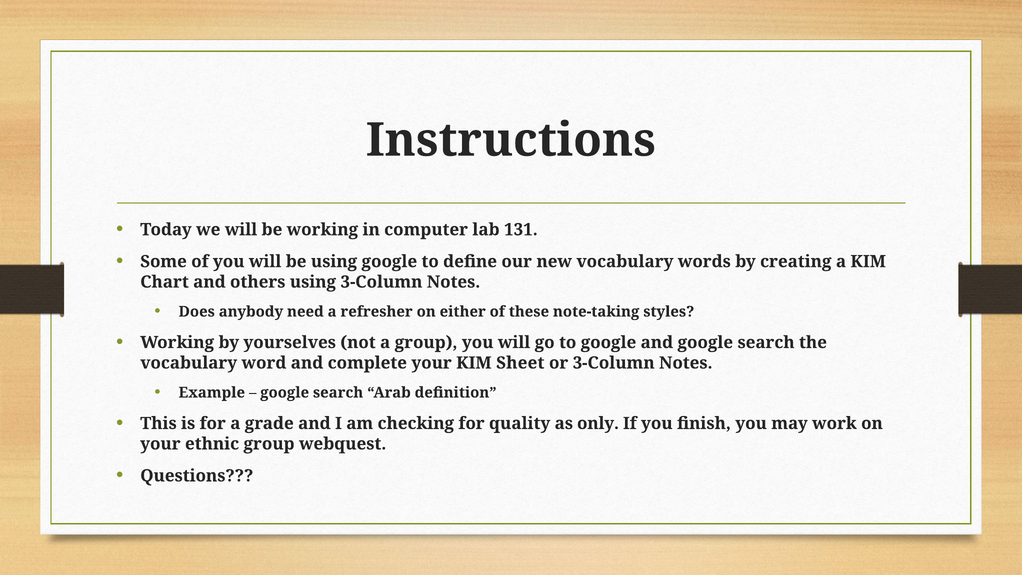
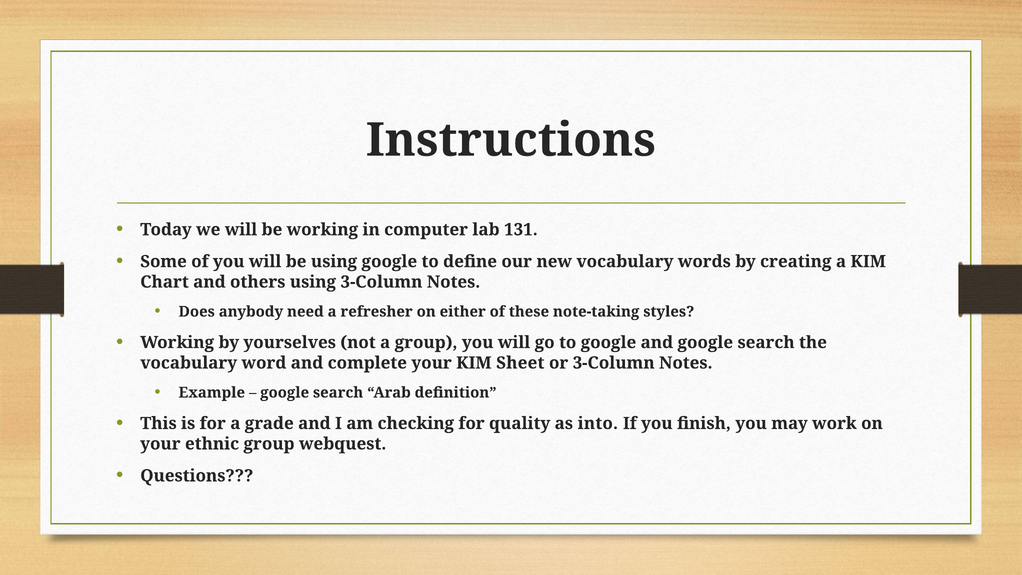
only: only -> into
